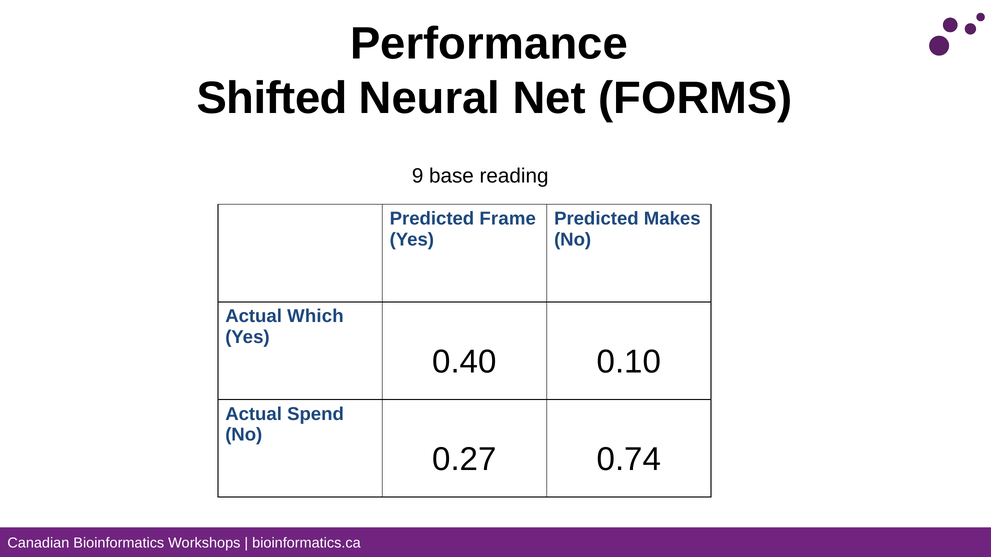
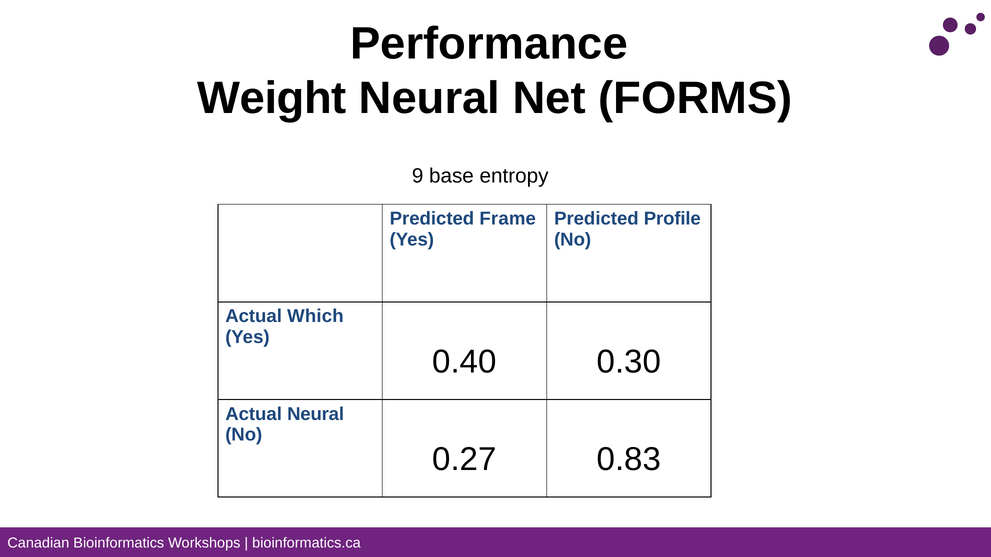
Shifted: Shifted -> Weight
reading: reading -> entropy
Makes: Makes -> Profile
0.10: 0.10 -> 0.30
Actual Spend: Spend -> Neural
0.74: 0.74 -> 0.83
